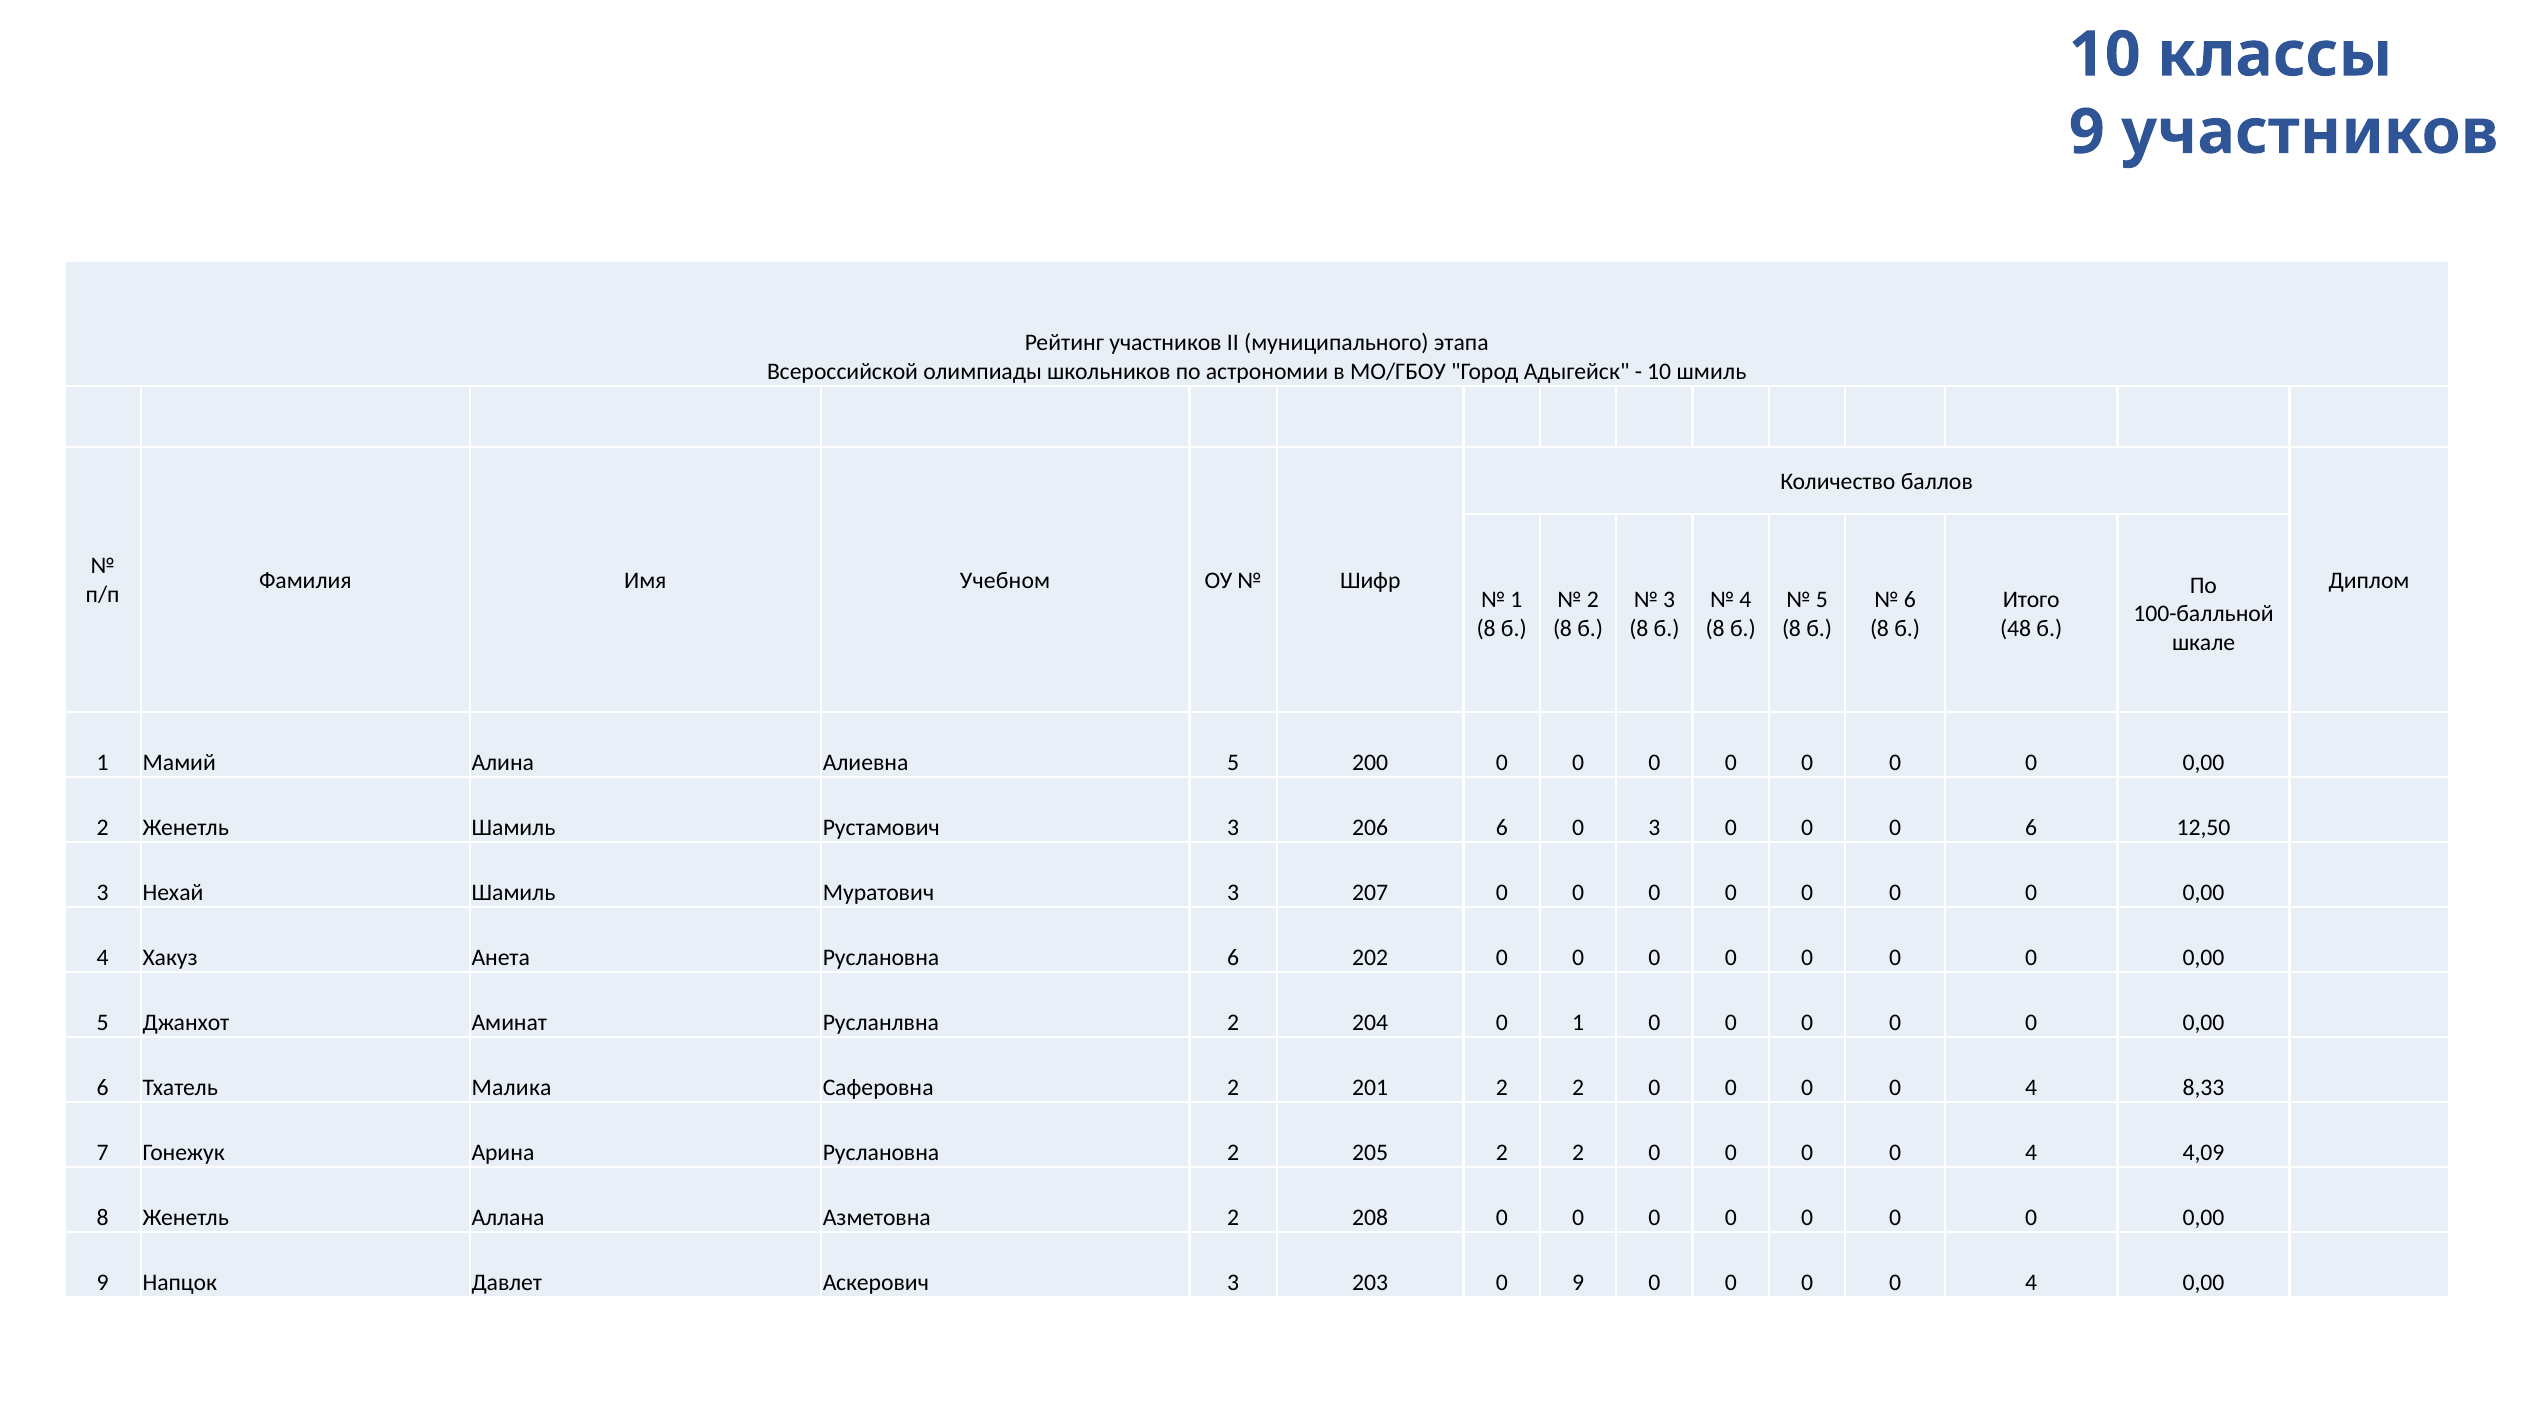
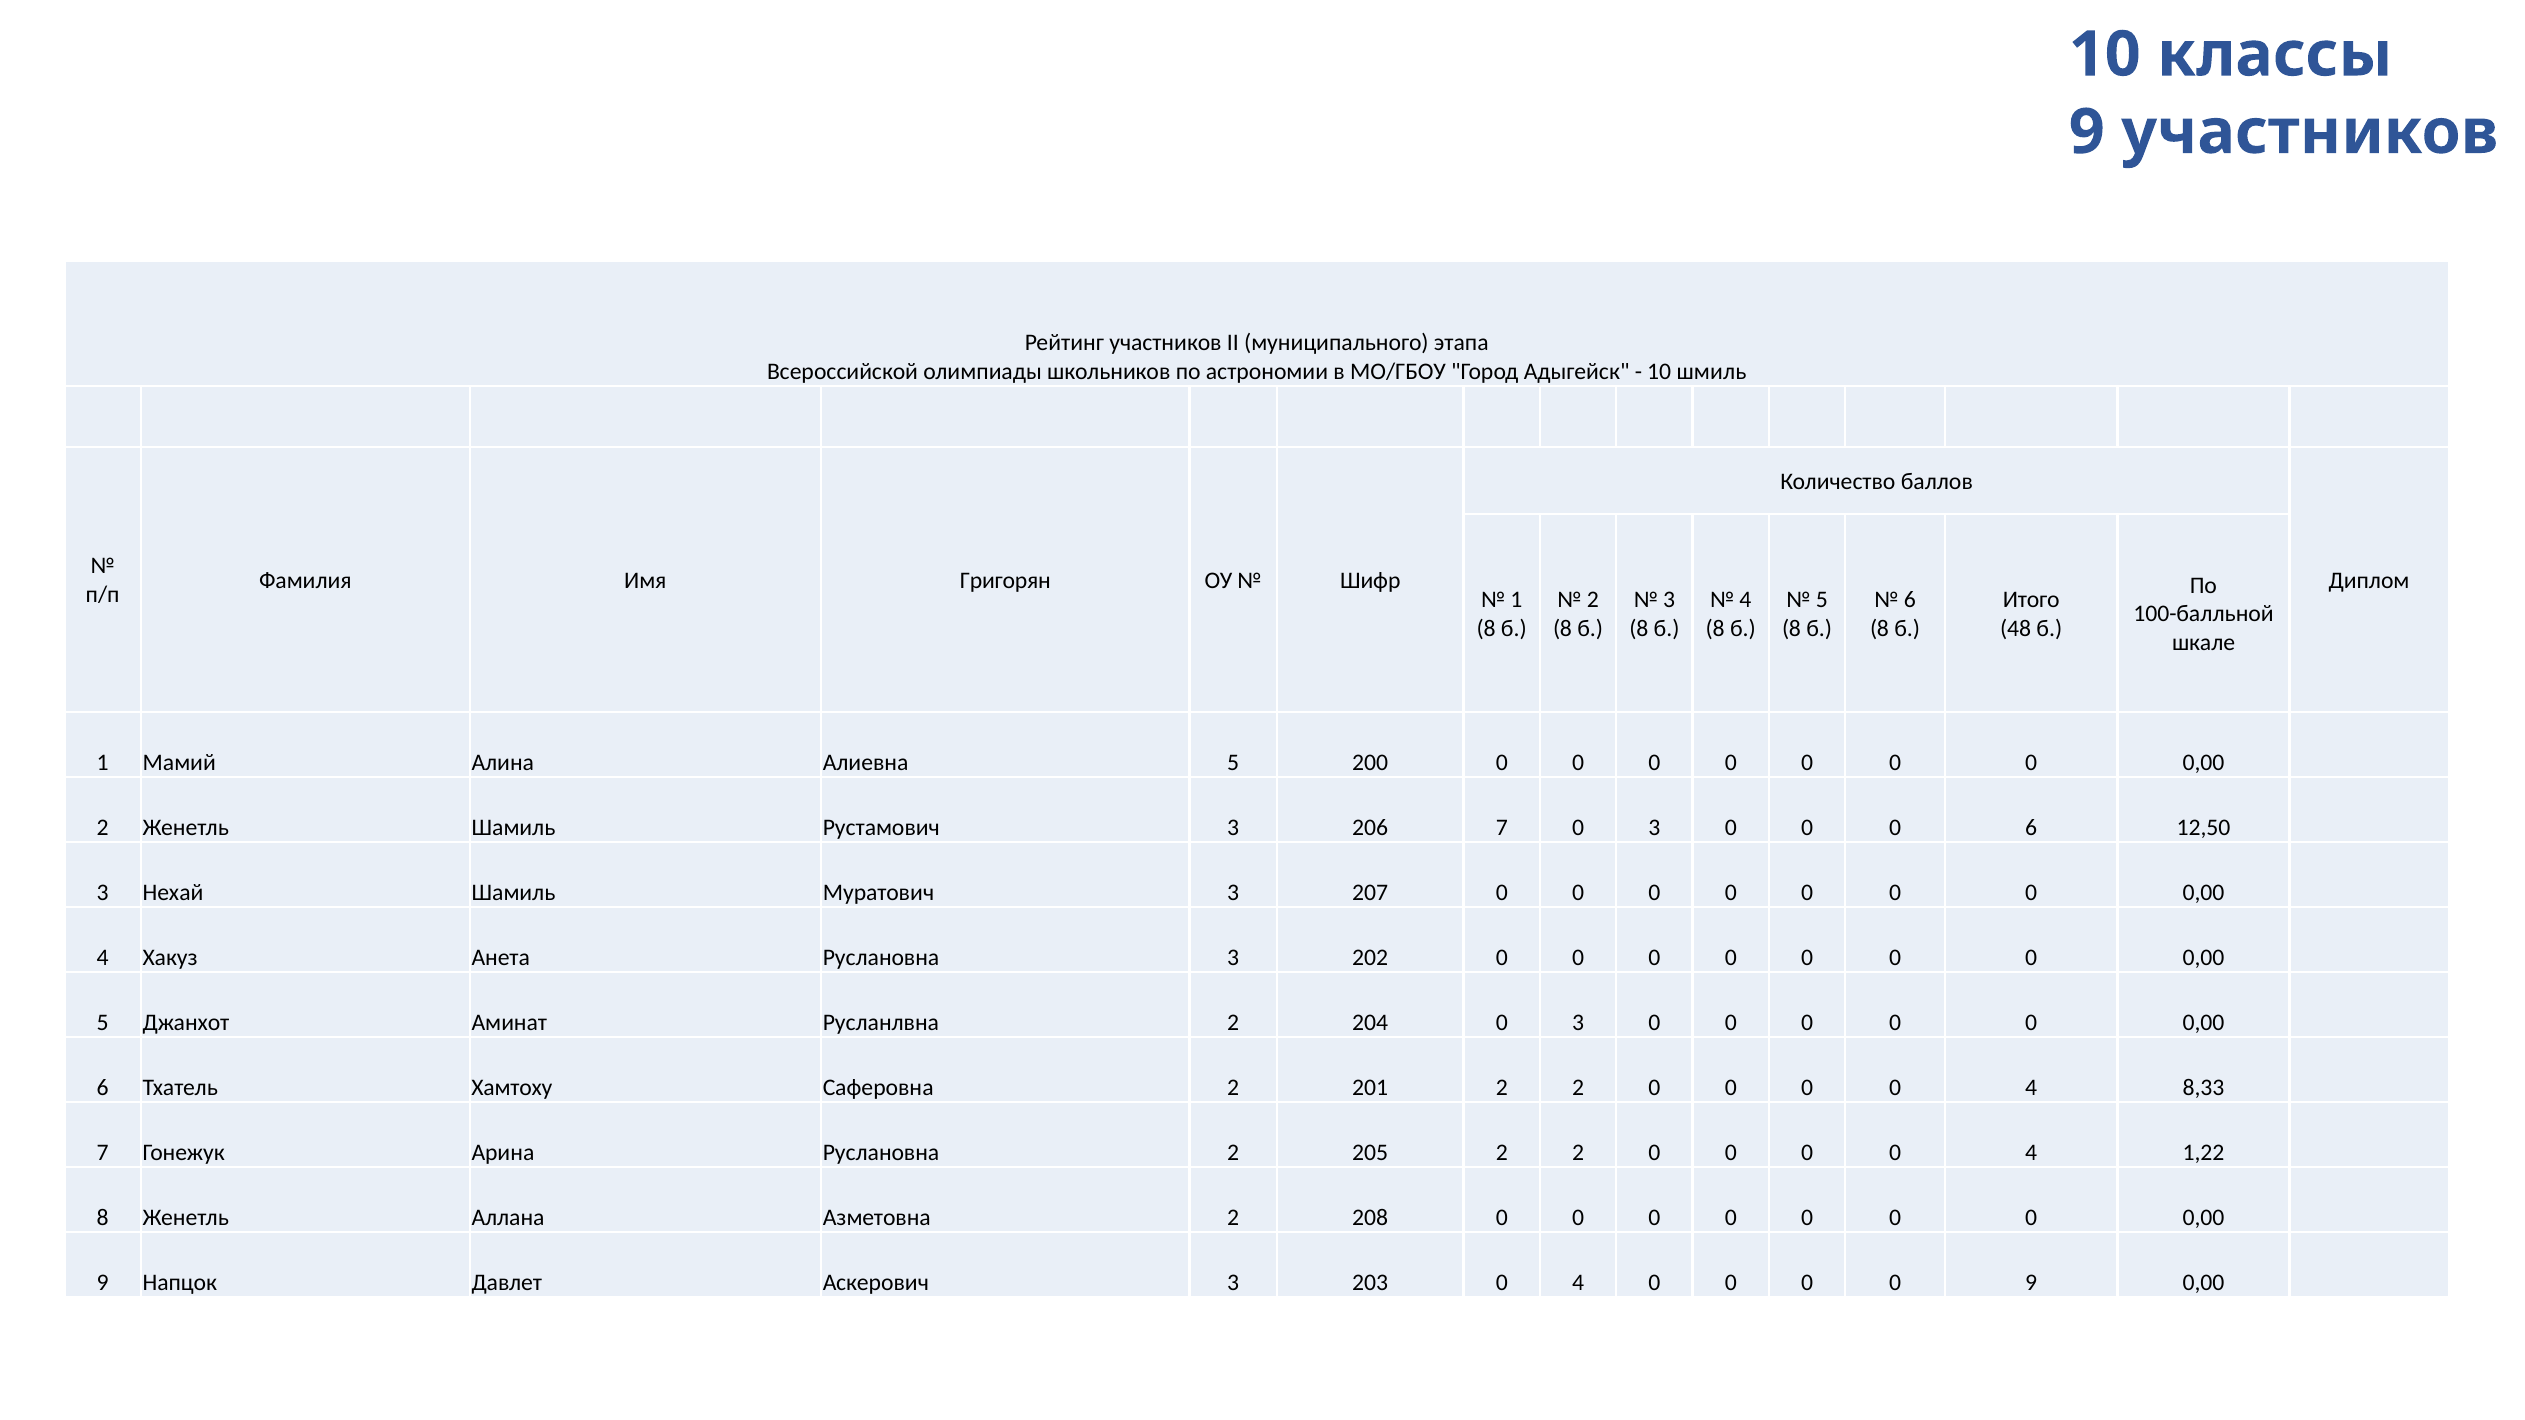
Учебном: Учебном -> Григорян
206 6: 6 -> 7
Руслановна 6: 6 -> 3
204 0 1: 1 -> 3
Малика: Малика -> Хамтоху
4,09: 4,09 -> 1,22
203 0 9: 9 -> 4
4 at (2031, 1283): 4 -> 9
